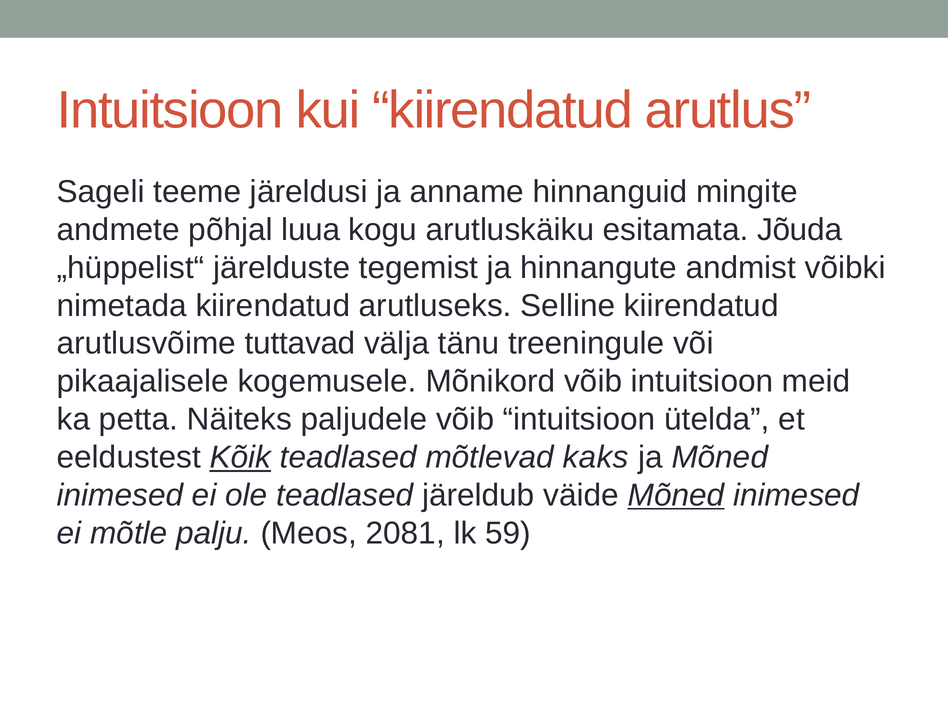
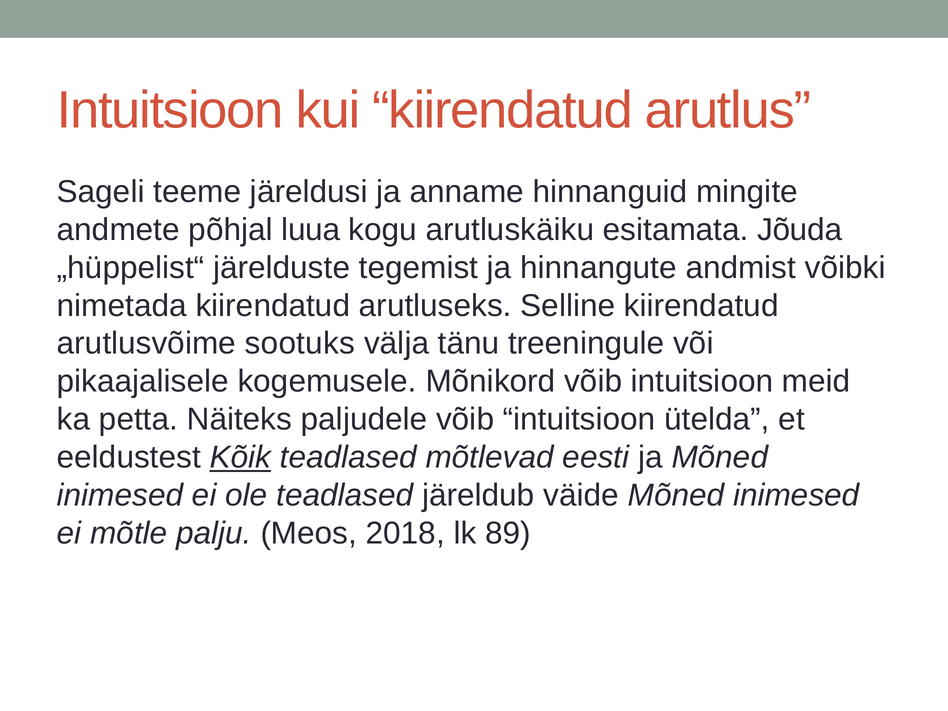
tuttavad: tuttavad -> sootuks
kaks: kaks -> eesti
Mõned at (676, 495) underline: present -> none
2081: 2081 -> 2018
59: 59 -> 89
